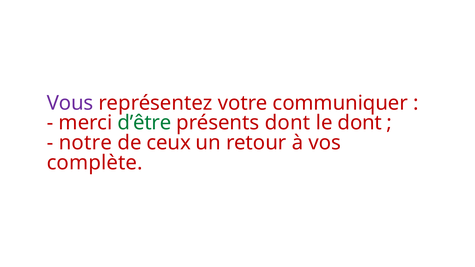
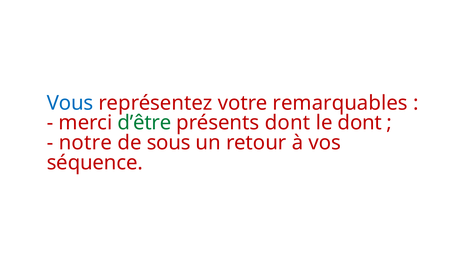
Vous colour: purple -> blue
communiquer: communiquer -> remarquables
ceux: ceux -> sous
complète: complète -> séquence
